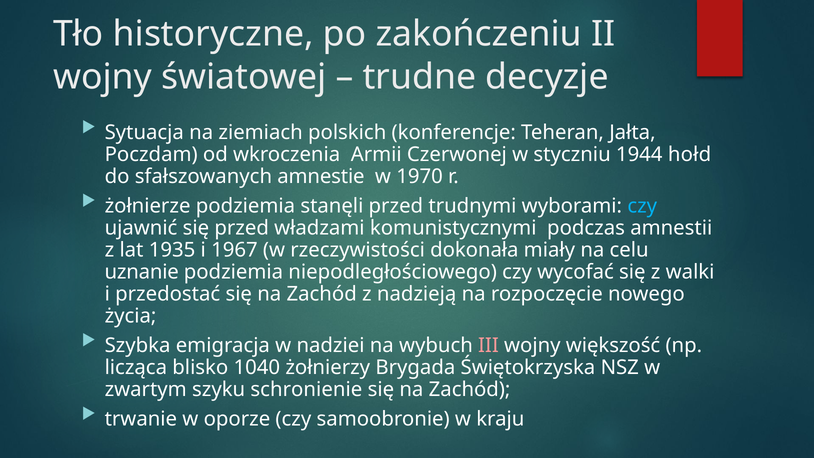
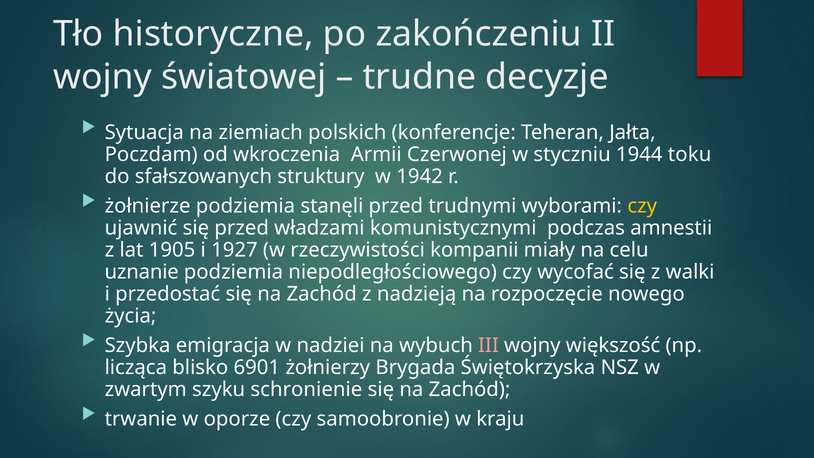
hołd: hołd -> toku
amnestie: amnestie -> struktury
1970: 1970 -> 1942
czy at (642, 206) colour: light blue -> yellow
1935: 1935 -> 1905
1967: 1967 -> 1927
dokonała: dokonała -> kompanii
1040: 1040 -> 6901
